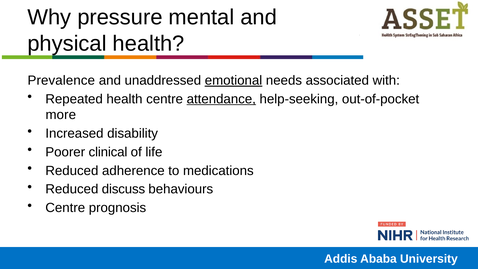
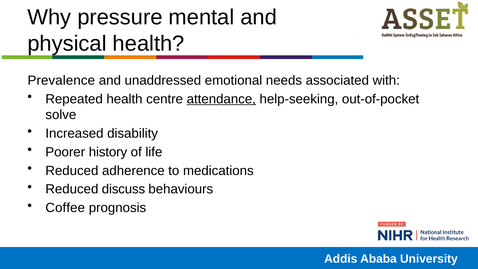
emotional underline: present -> none
more: more -> solve
clinical: clinical -> history
Centre at (65, 208): Centre -> Coffee
